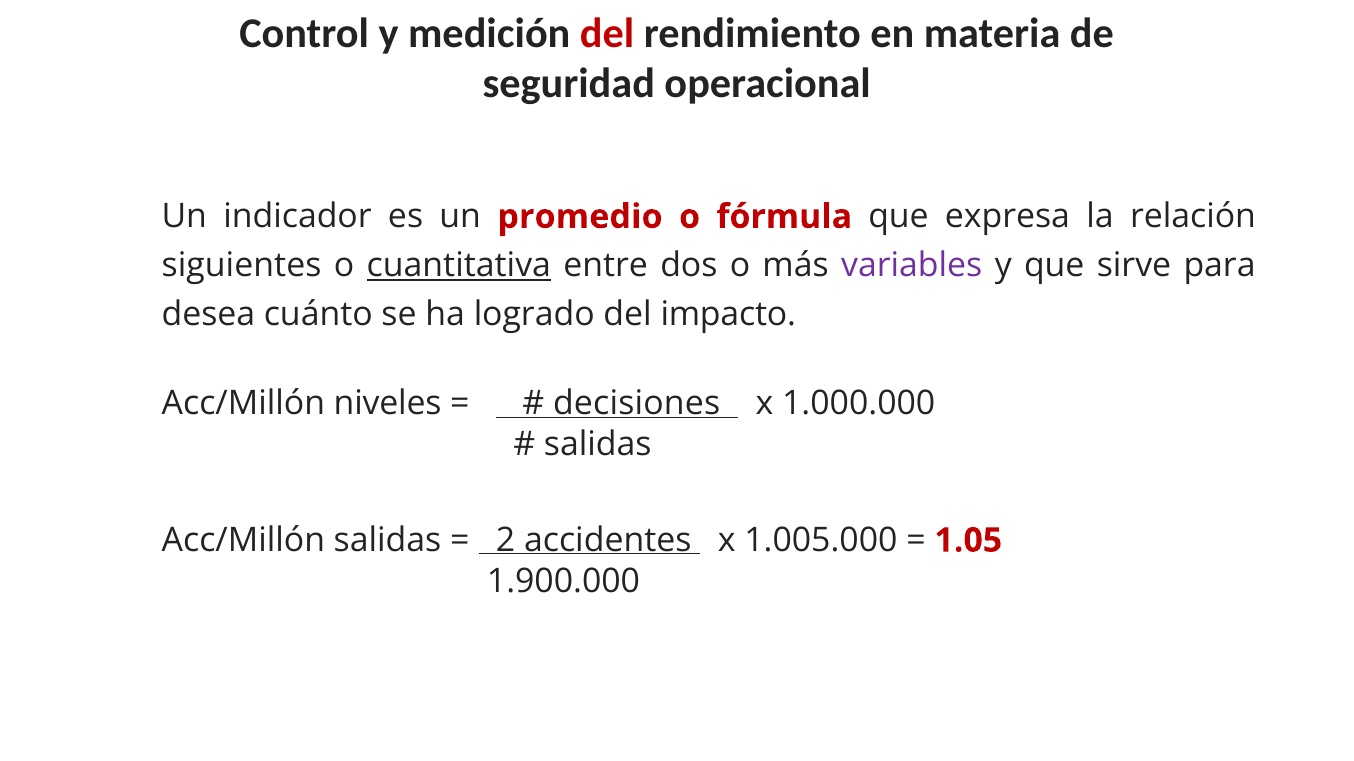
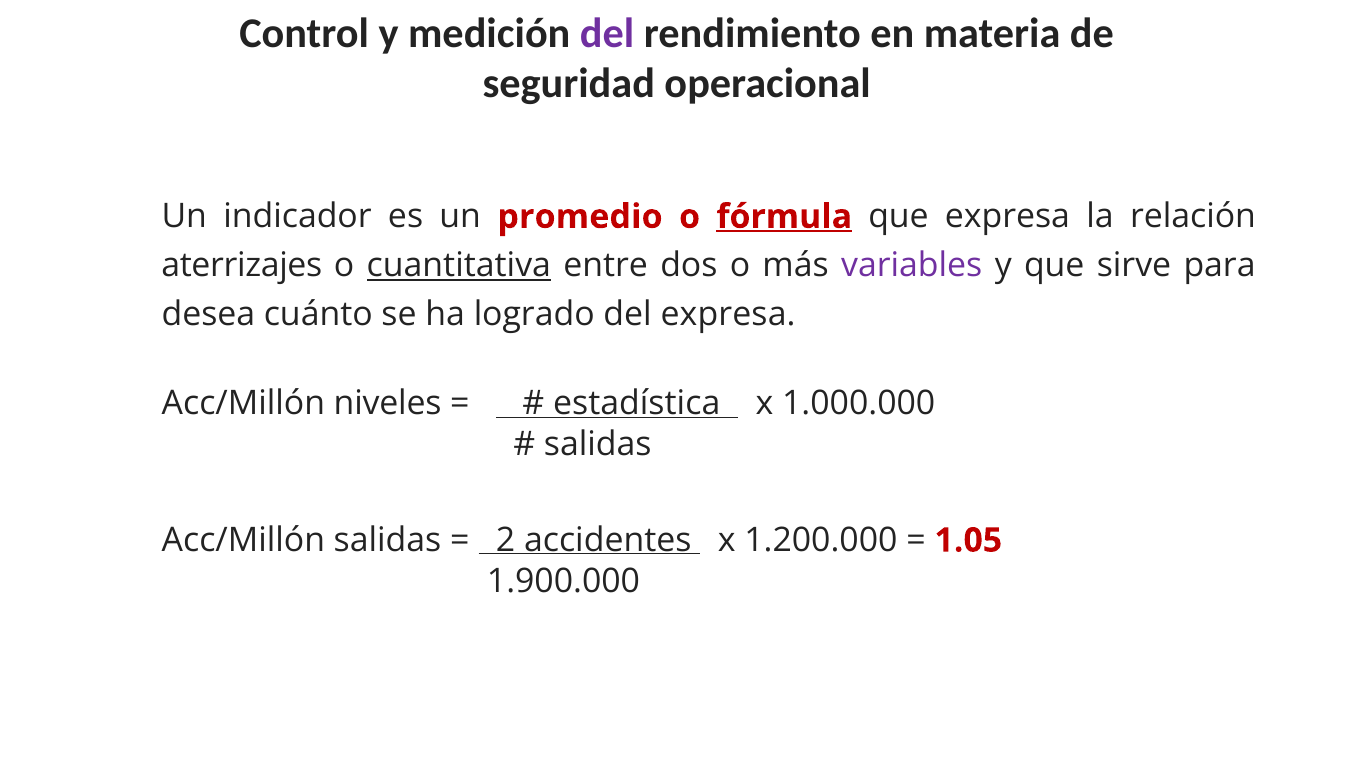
del at (607, 33) colour: red -> purple
fórmula underline: none -> present
siguientes: siguientes -> aterrizajes
del impacto: impacto -> expresa
decisiones: decisiones -> estadística
1.005.000: 1.005.000 -> 1.200.000
